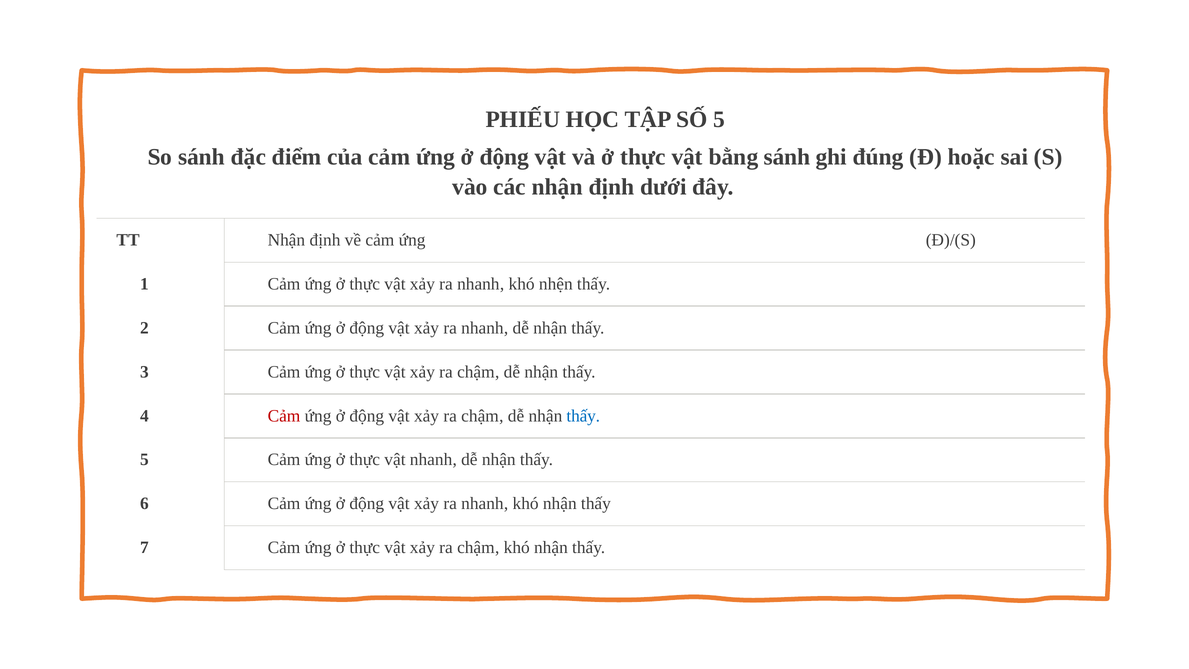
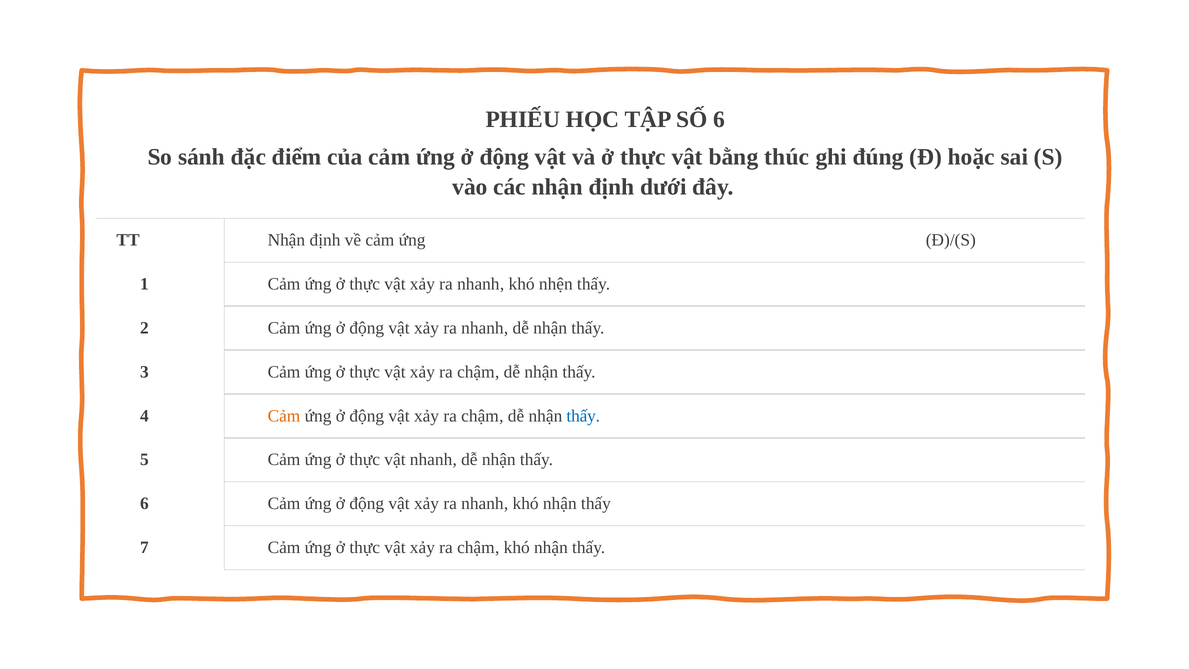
SỐ 5: 5 -> 6
bằng sánh: sánh -> thúc
Cảm at (284, 416) colour: red -> orange
